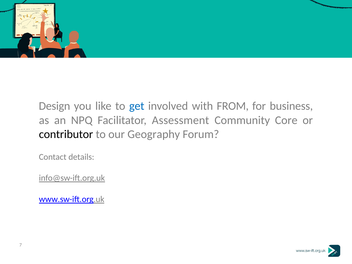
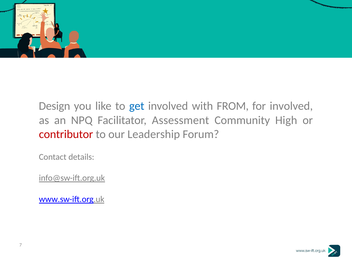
for business: business -> involved
Core: Core -> High
contributor colour: black -> red
Geography: Geography -> Leadership
